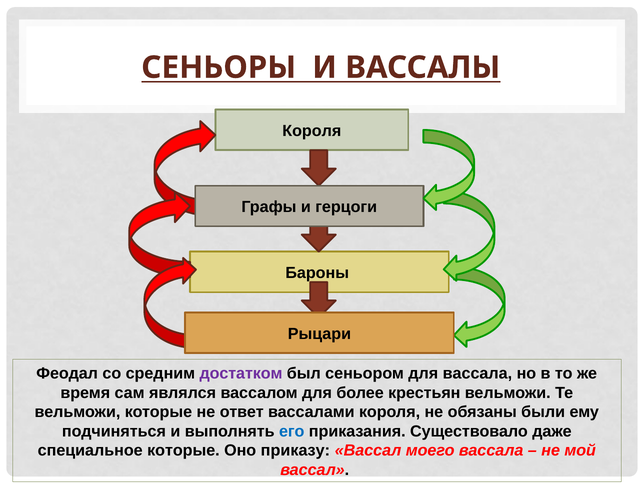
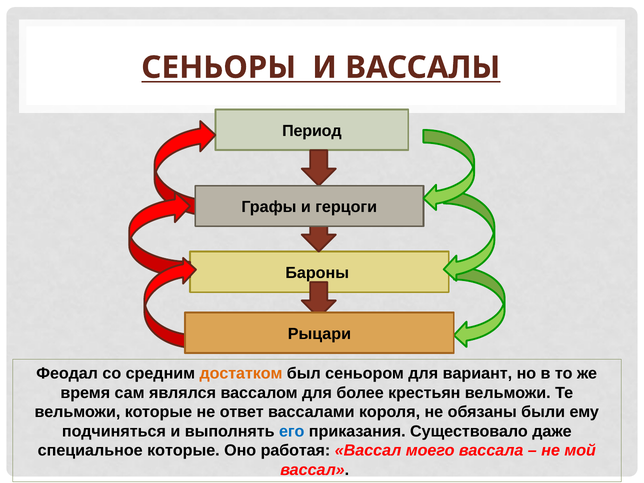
Короля at (312, 131): Короля -> Период
достатком colour: purple -> orange
для вассала: вассала -> вариант
приказу: приказу -> работая
